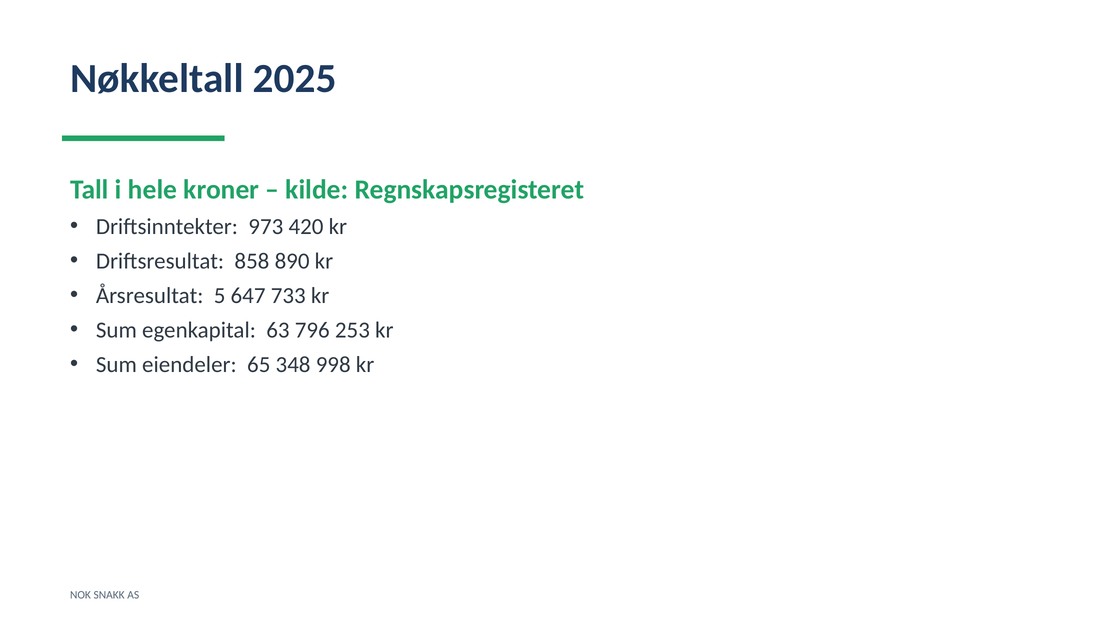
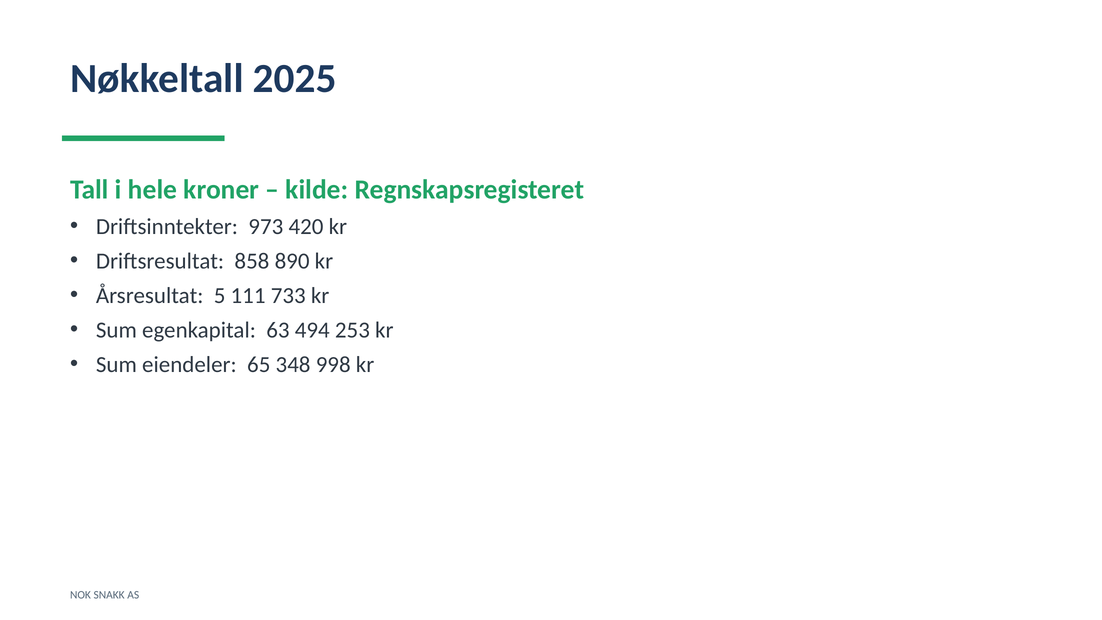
647: 647 -> 111
796: 796 -> 494
